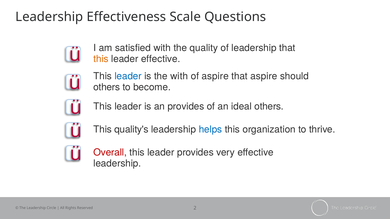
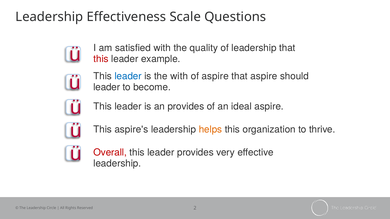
this at (101, 59) colour: orange -> red
leader effective: effective -> example
others at (107, 87): others -> leader
ideal others: others -> aspire
quality's: quality's -> aspire's
helps colour: blue -> orange
